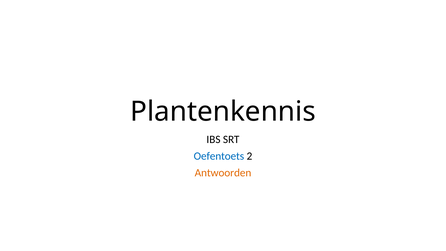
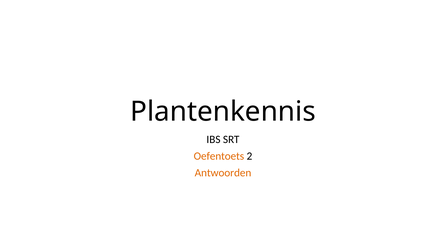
Oefentoets colour: blue -> orange
